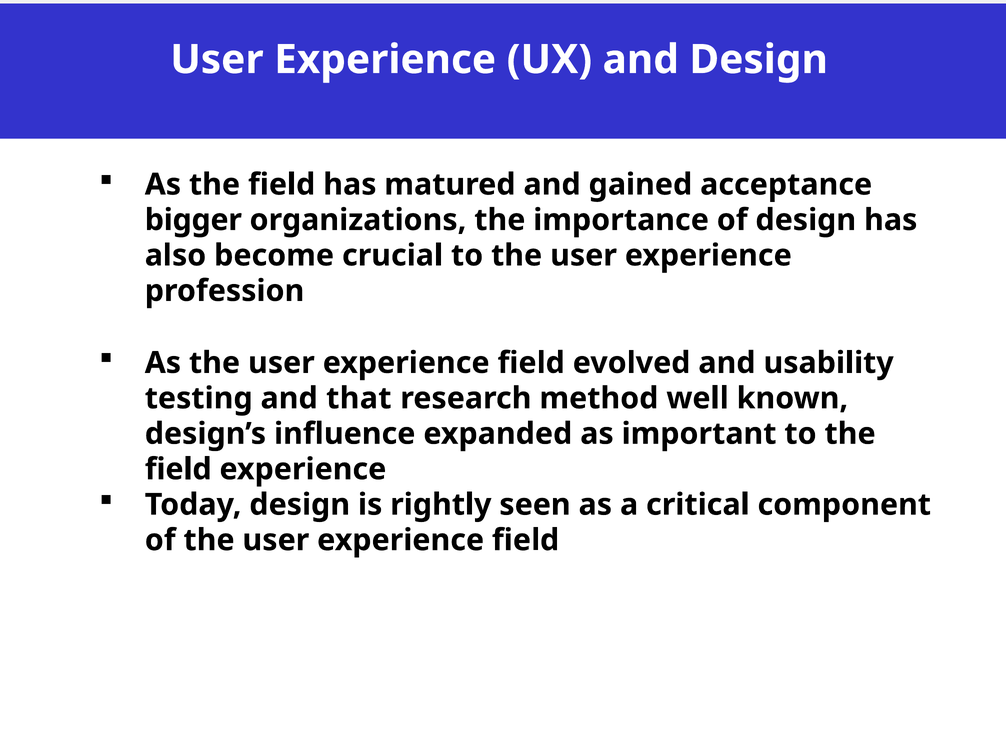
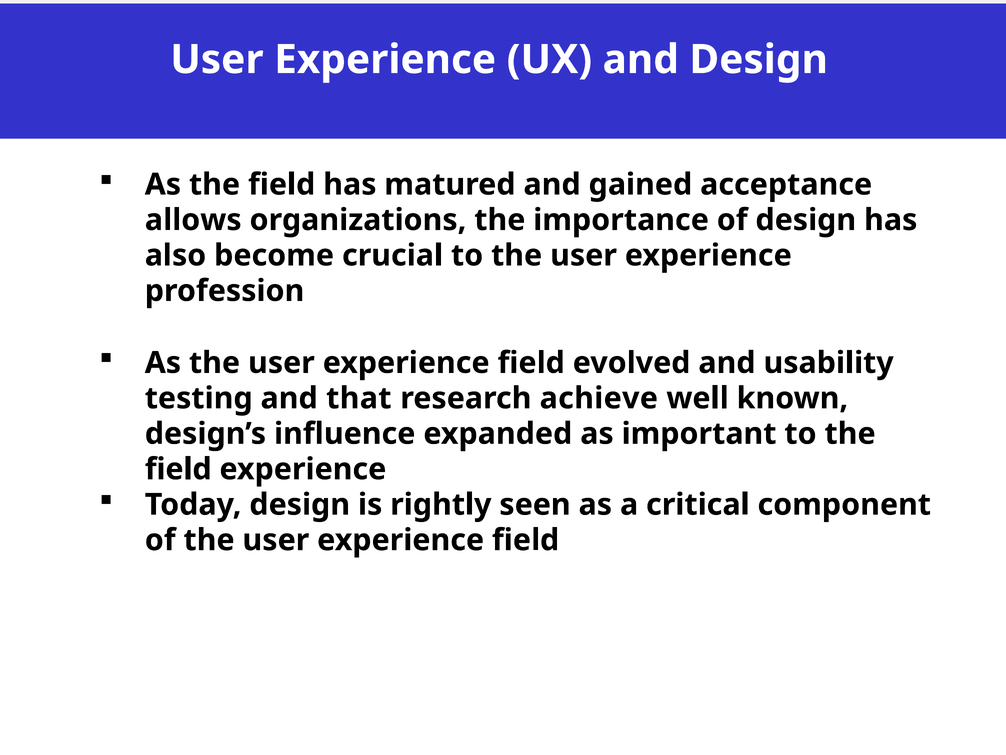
bigger: bigger -> allows
method: method -> achieve
